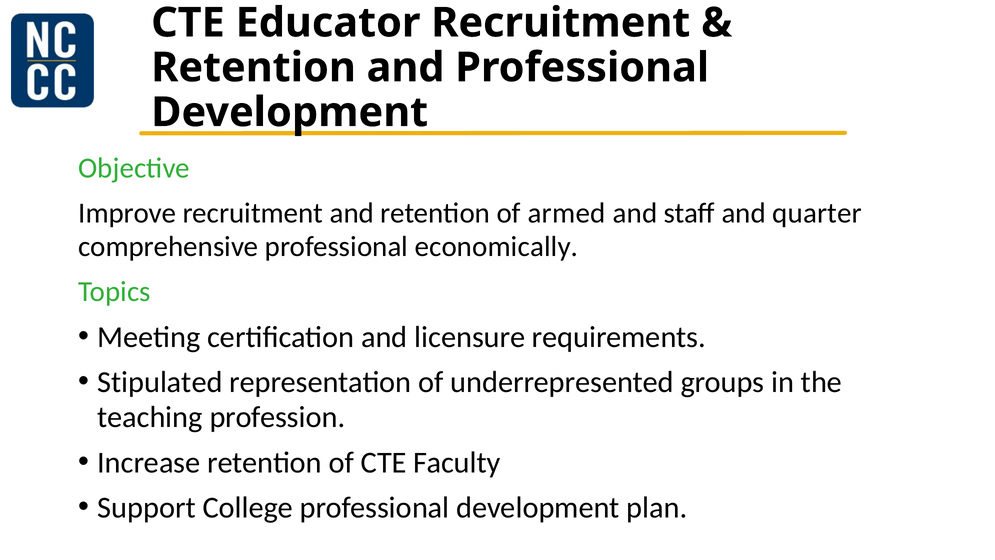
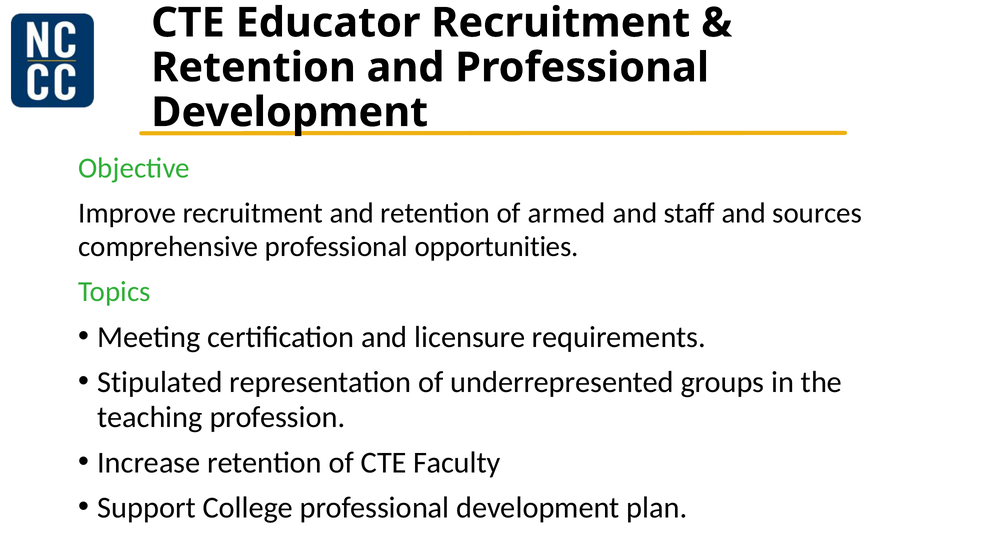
quarter: quarter -> sources
economically: economically -> opportunities
